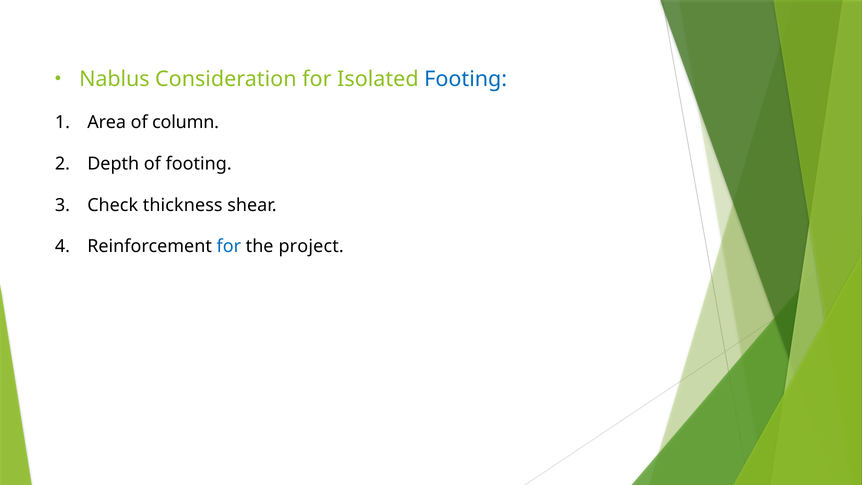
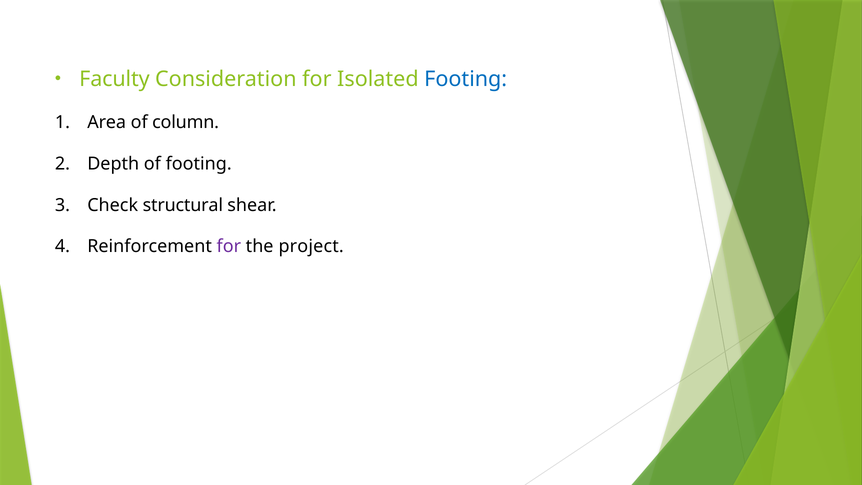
Nablus: Nablus -> Faculty
thickness: thickness -> structural
for at (229, 246) colour: blue -> purple
